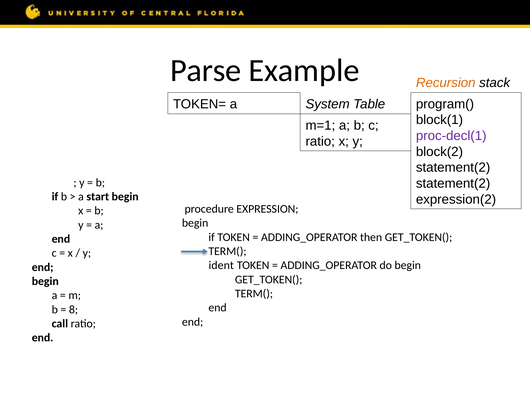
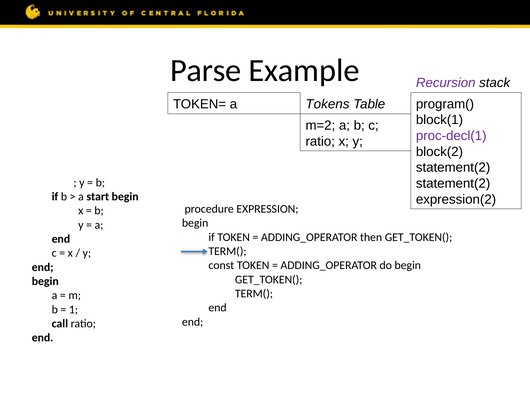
Recursion colour: orange -> purple
System: System -> Tokens
m=1: m=1 -> m=2
ident at (221, 266): ident -> const
8 at (74, 310): 8 -> 1
